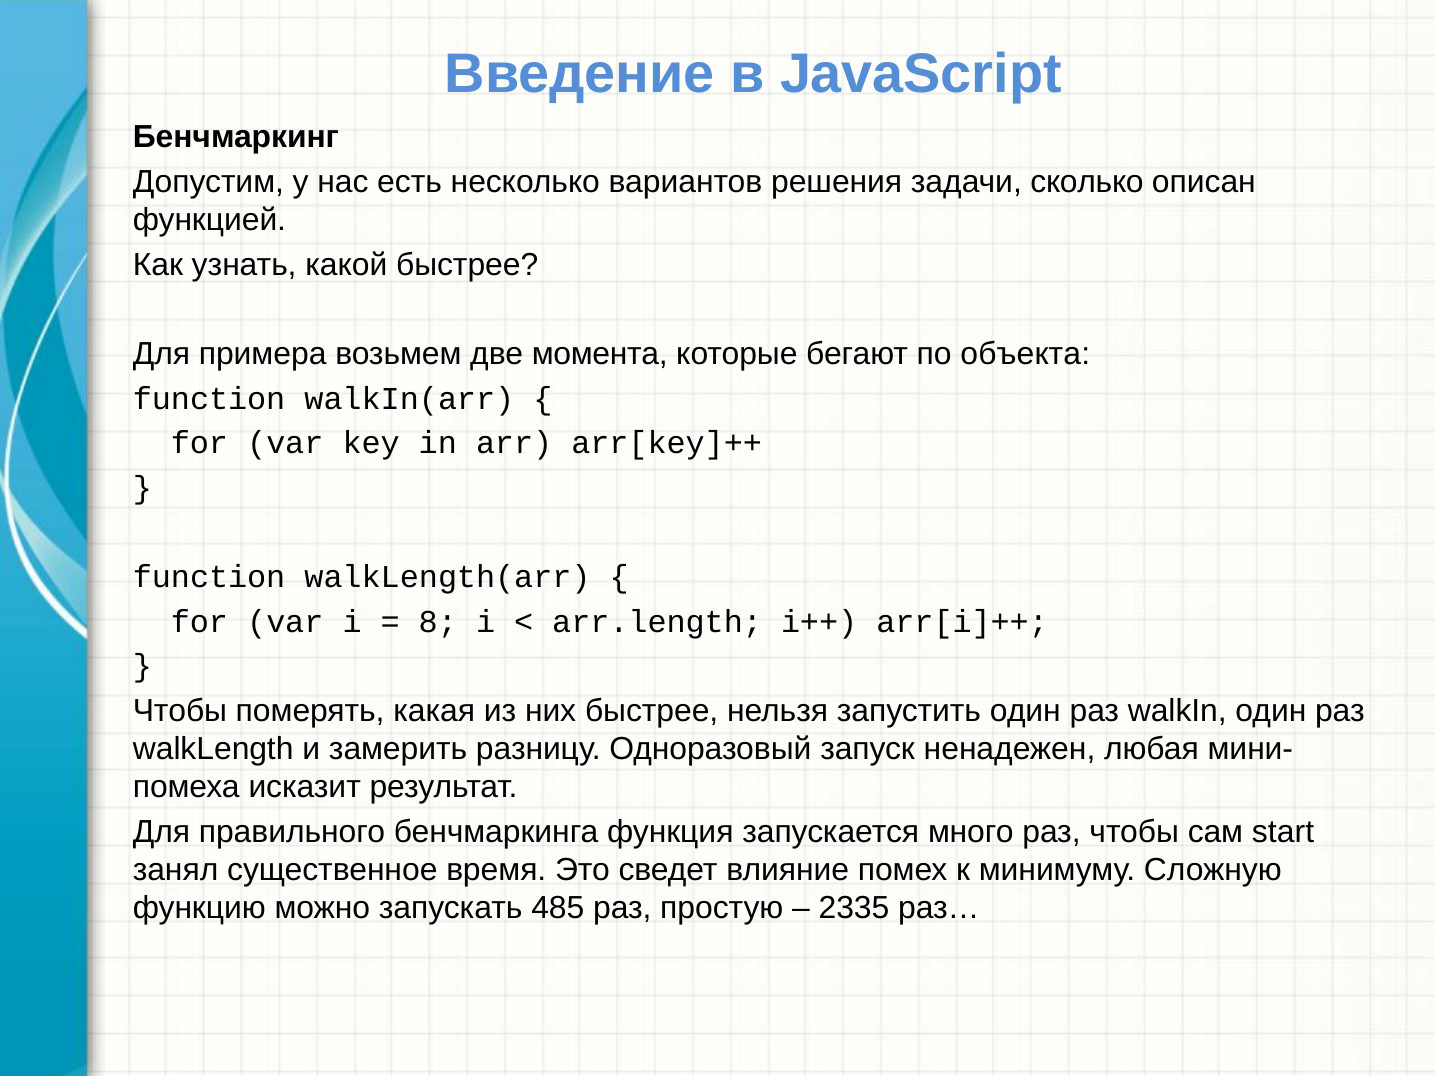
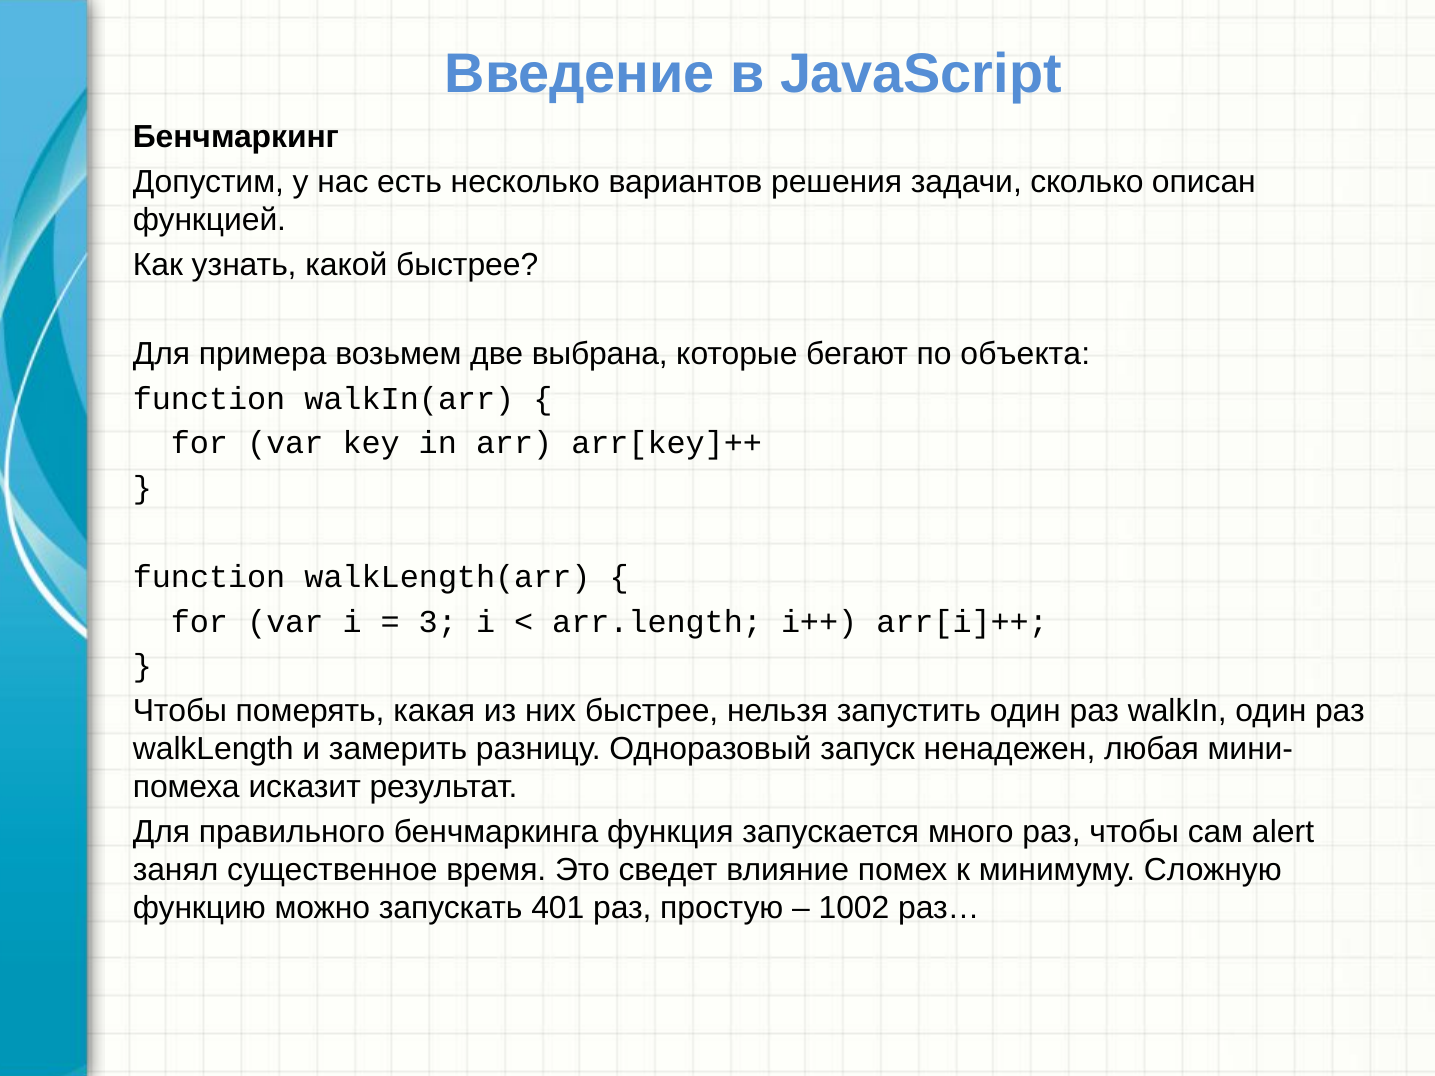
момента: момента -> выбрана
8: 8 -> 3
start: start -> alert
485: 485 -> 401
2335: 2335 -> 1002
